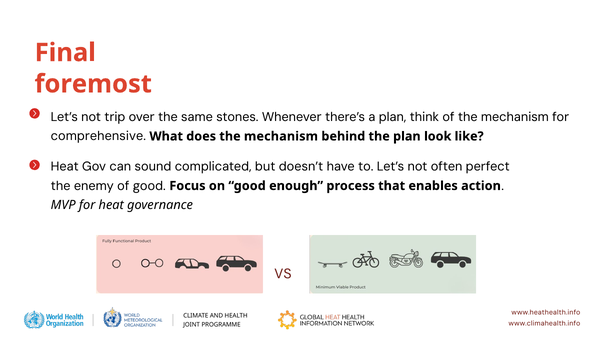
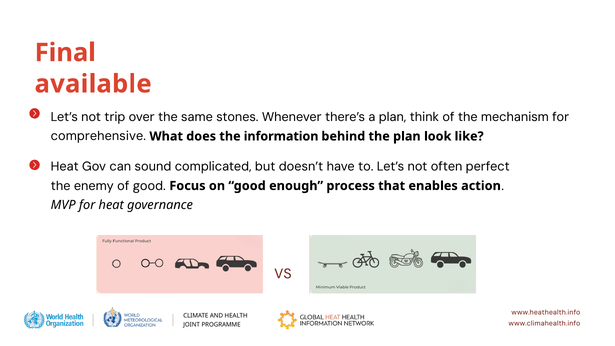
foremost: foremost -> available
does the mechanism: mechanism -> information
